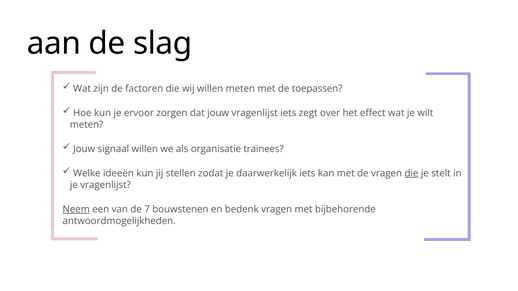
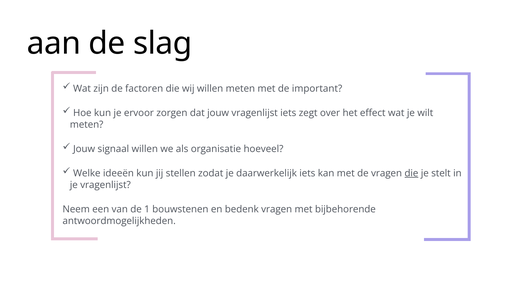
toepassen: toepassen -> important
trainees: trainees -> hoeveel
Neem underline: present -> none
7: 7 -> 1
